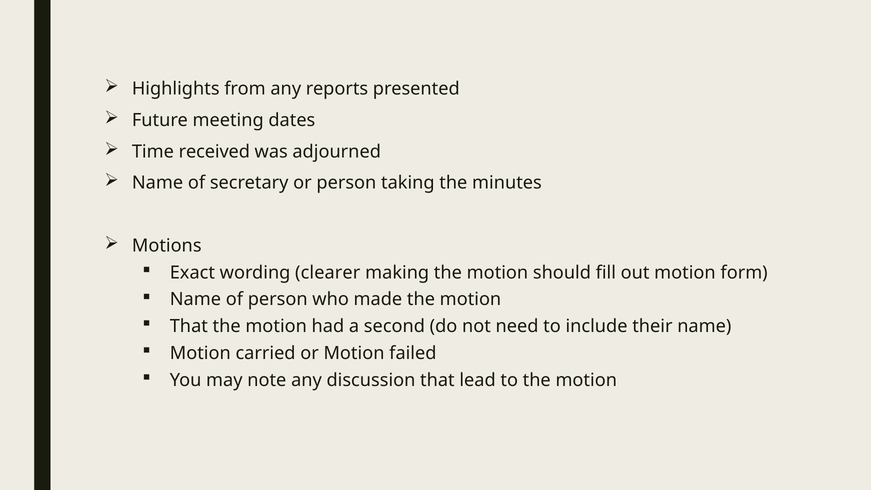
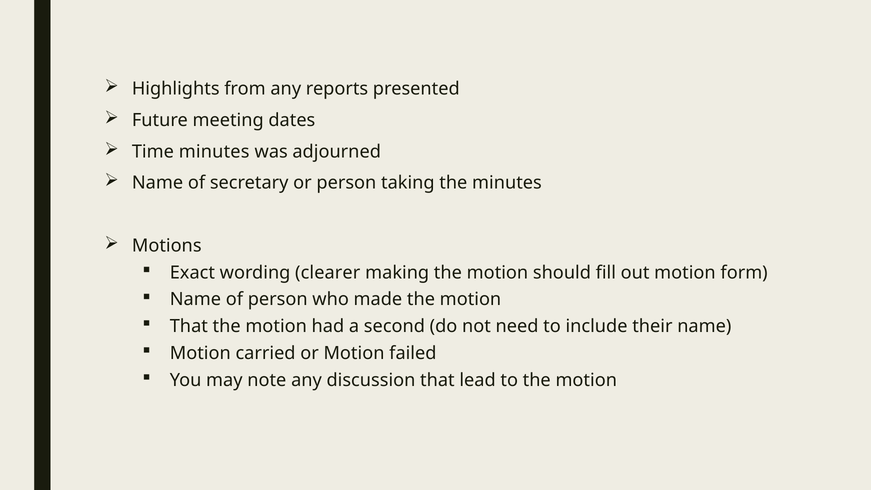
Time received: received -> minutes
